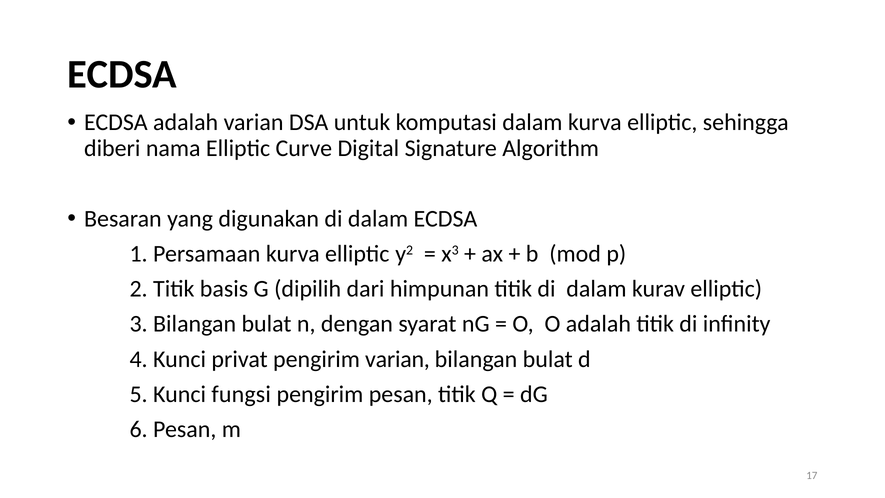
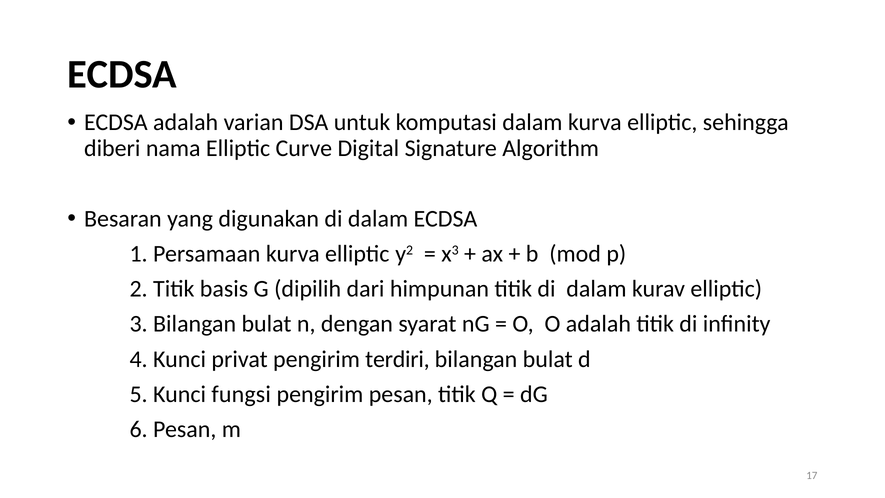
pengirim varian: varian -> terdiri
